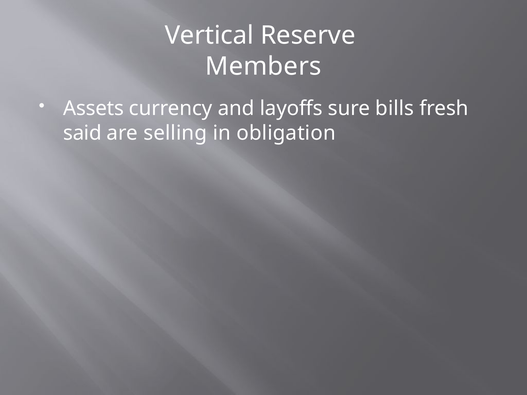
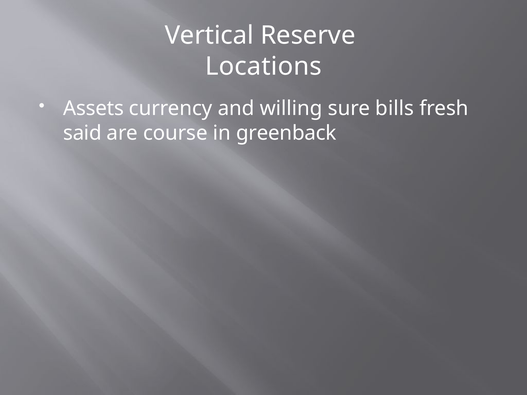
Members: Members -> Locations
layoffs: layoffs -> willing
selling: selling -> course
obligation: obligation -> greenback
